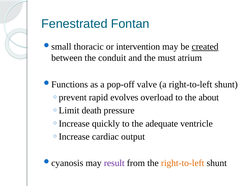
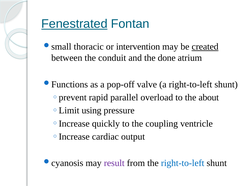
Fenestrated underline: none -> present
must: must -> done
evolves: evolves -> parallel
death: death -> using
adequate: adequate -> coupling
right-to-left at (183, 163) colour: orange -> blue
